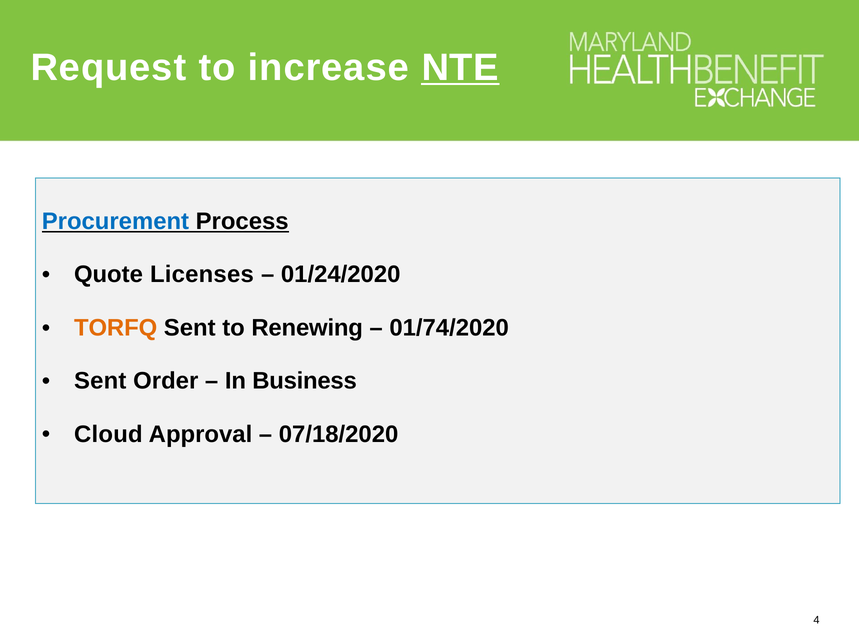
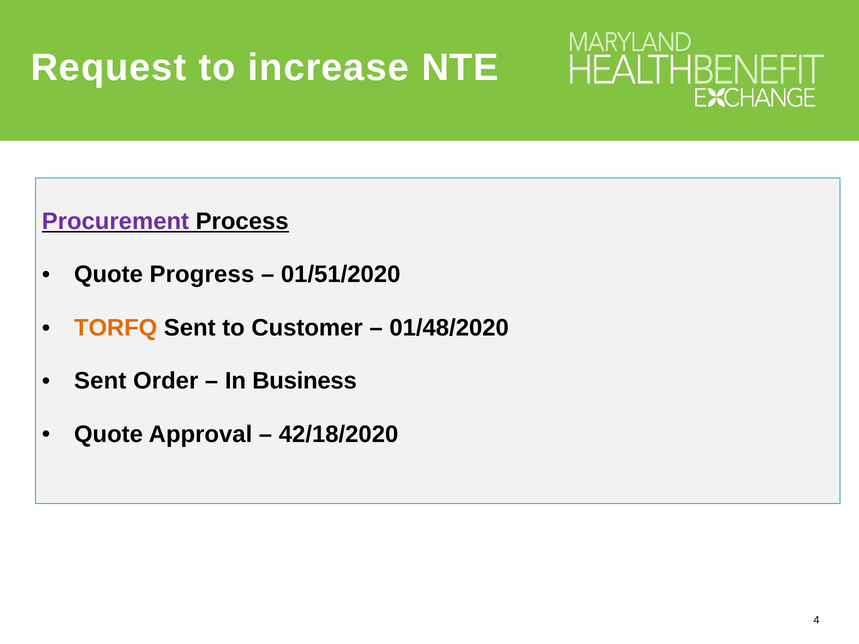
NTE underline: present -> none
Procurement colour: blue -> purple
Licenses: Licenses -> Progress
01/24/2020: 01/24/2020 -> 01/51/2020
Renewing: Renewing -> Customer
01/74/2020: 01/74/2020 -> 01/48/2020
Cloud at (108, 434): Cloud -> Quote
07/18/2020: 07/18/2020 -> 42/18/2020
